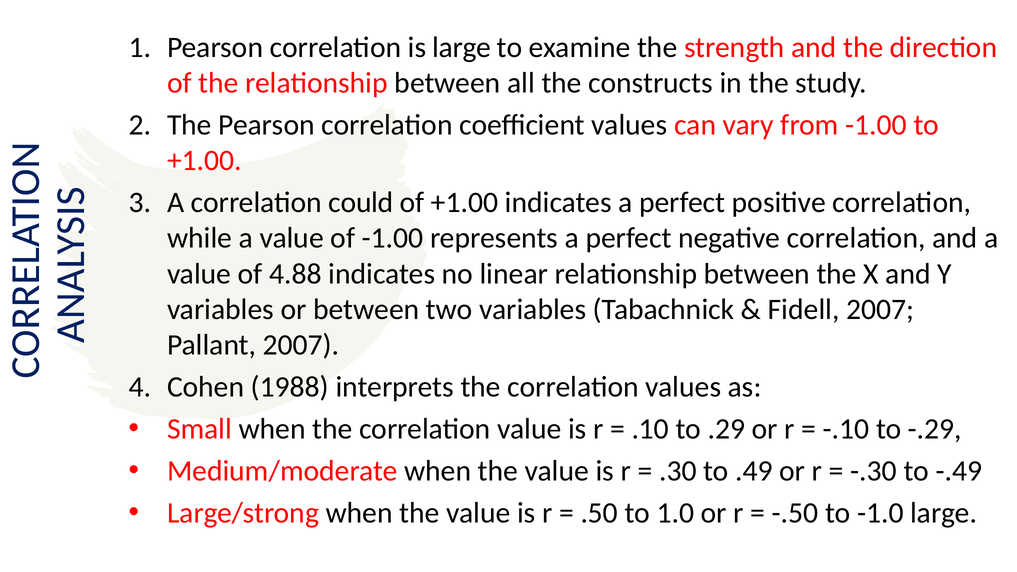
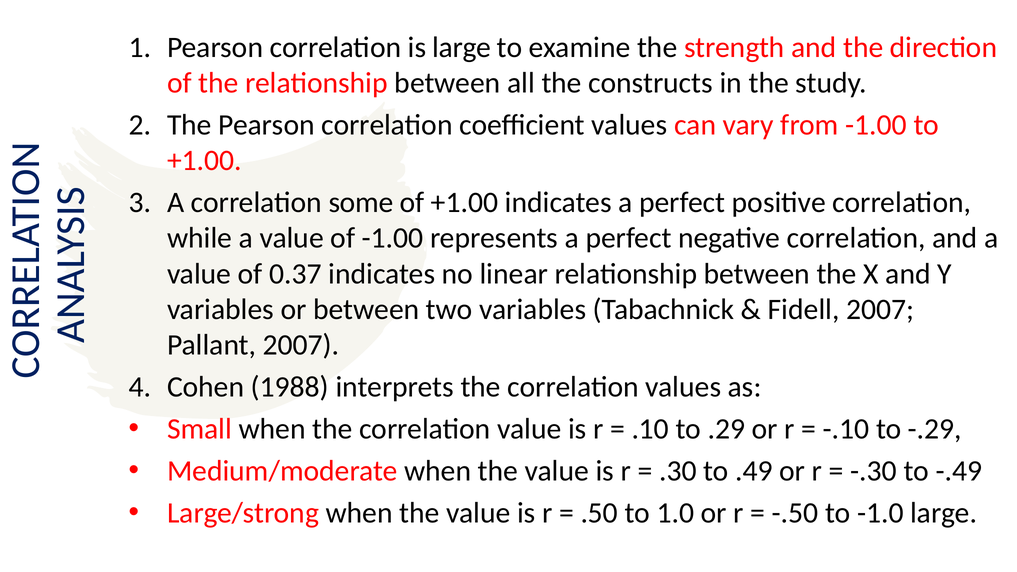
could: could -> some
4.88: 4.88 -> 0.37
